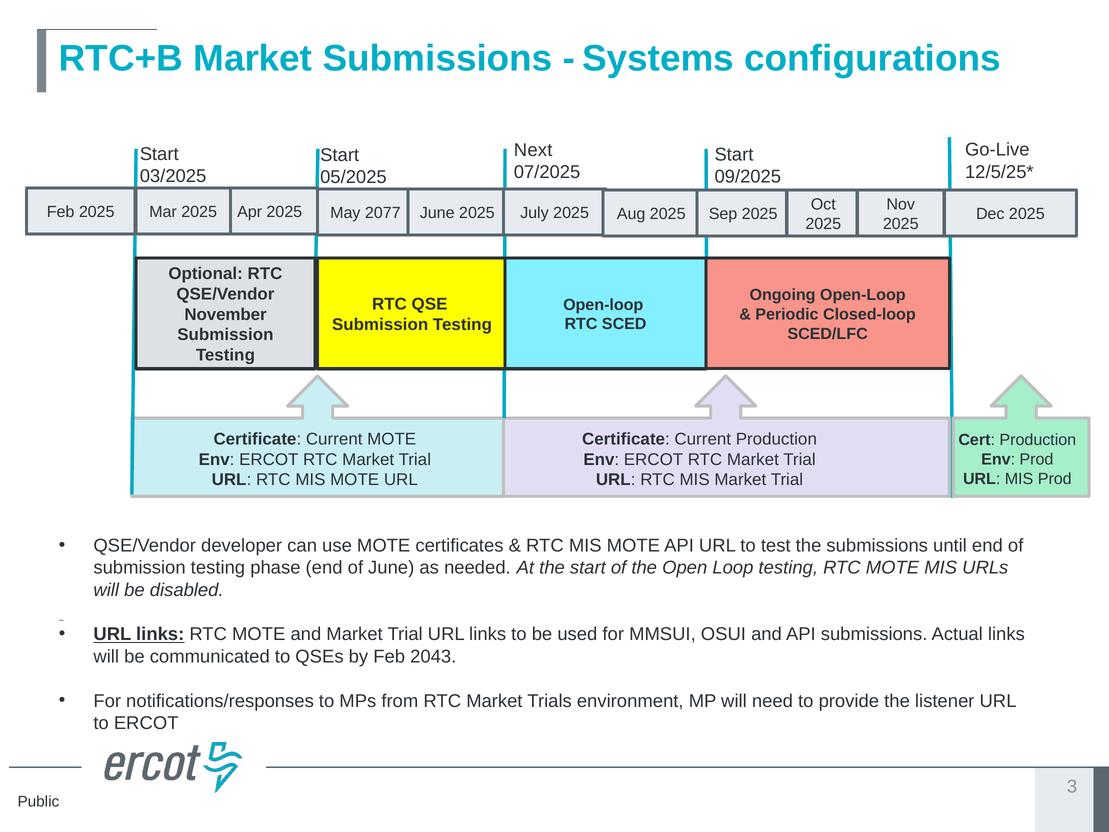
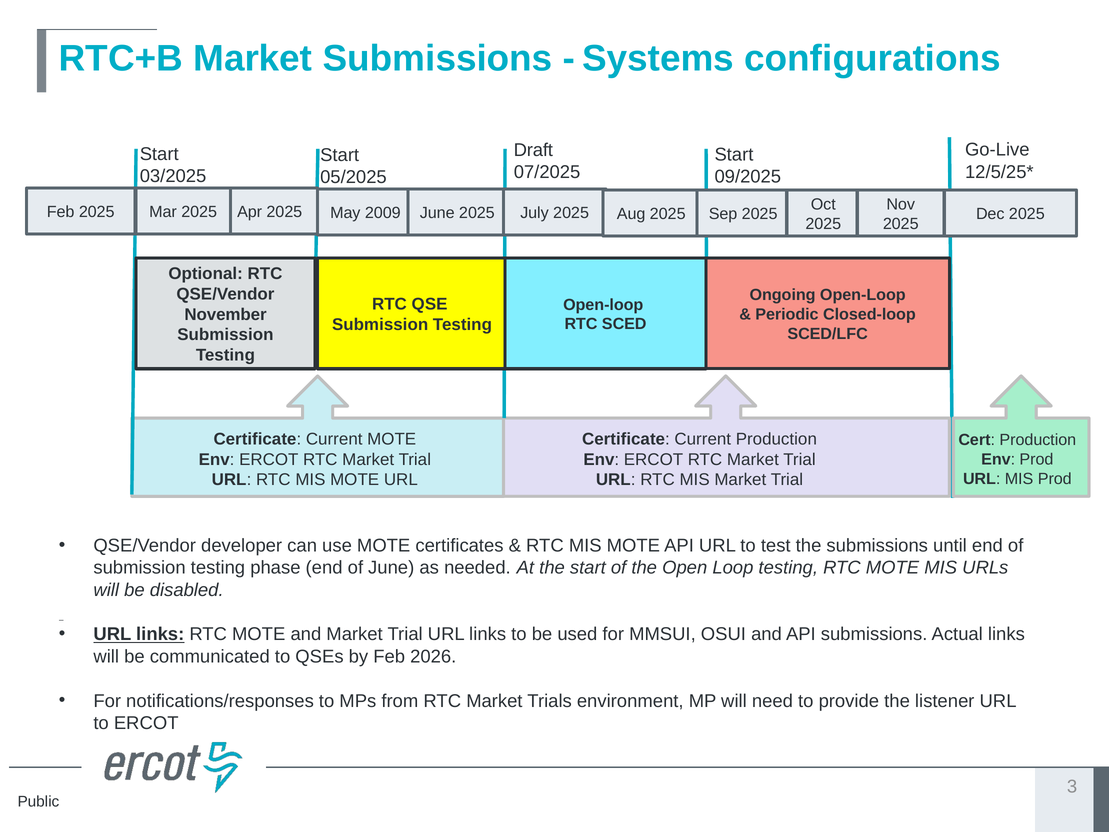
Next: Next -> Draft
2077: 2077 -> 2009
2043: 2043 -> 2026
